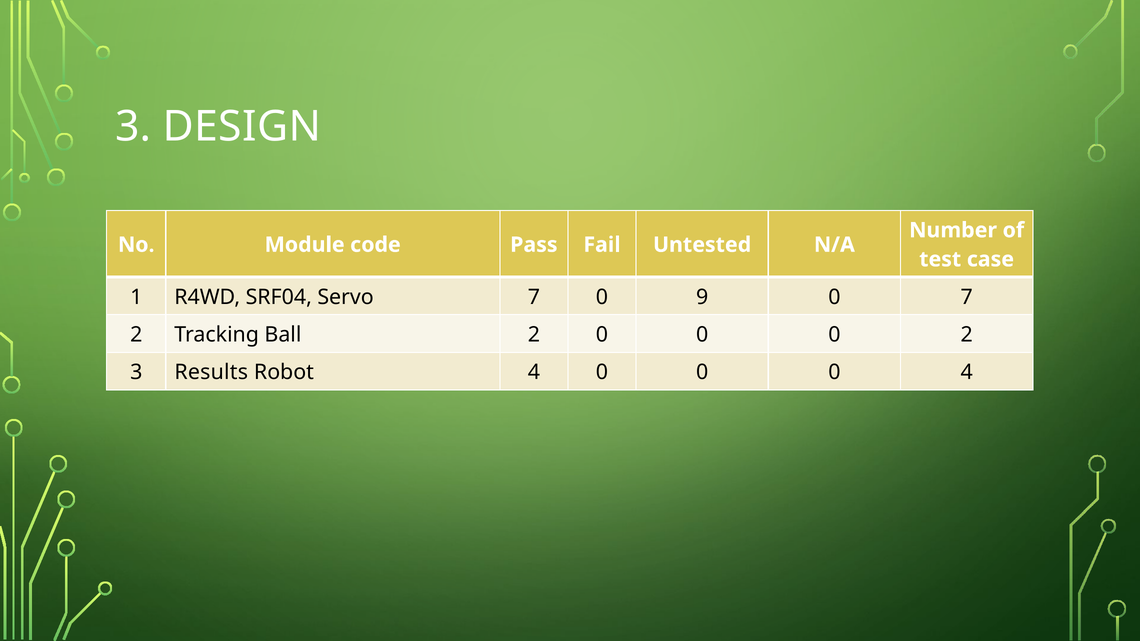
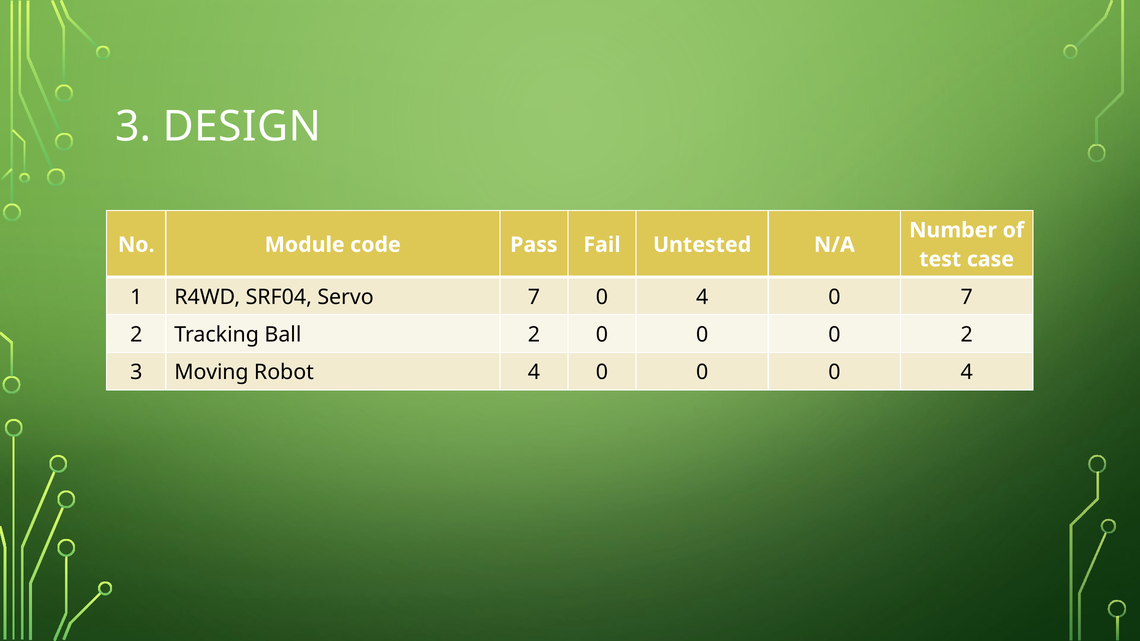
7 0 9: 9 -> 4
Results: Results -> Moving
